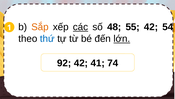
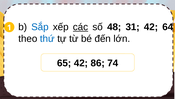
Sắp colour: orange -> blue
55: 55 -> 31
54: 54 -> 64
lớn underline: present -> none
92: 92 -> 65
41: 41 -> 86
